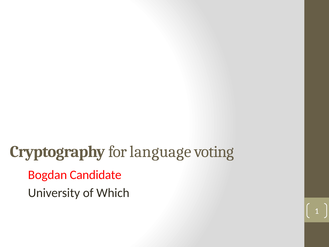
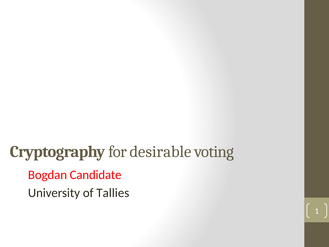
language: language -> desirable
Which: Which -> Tallies
